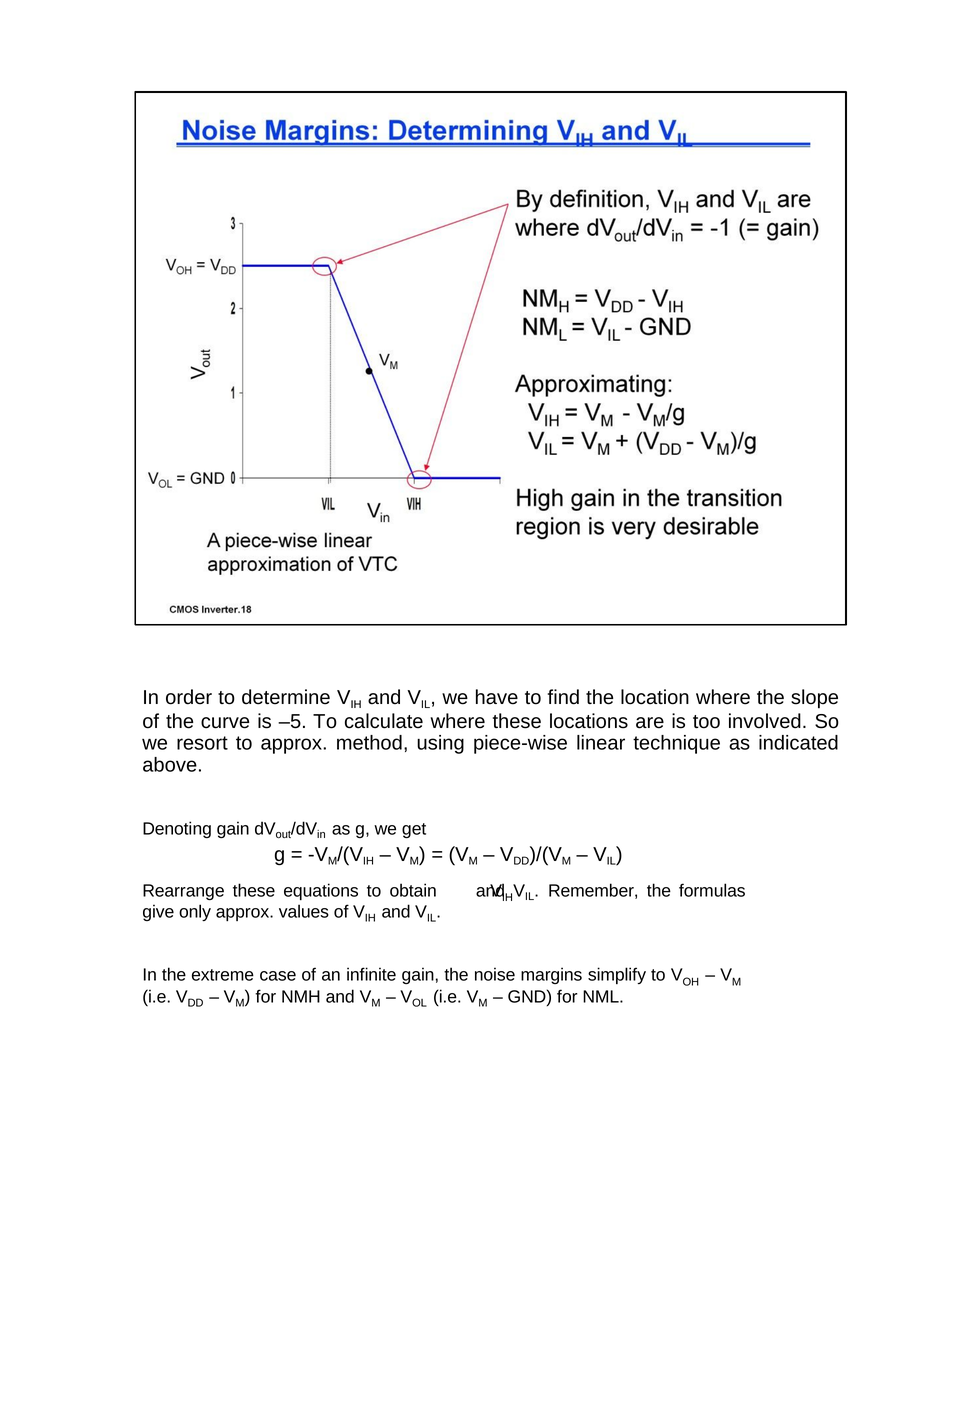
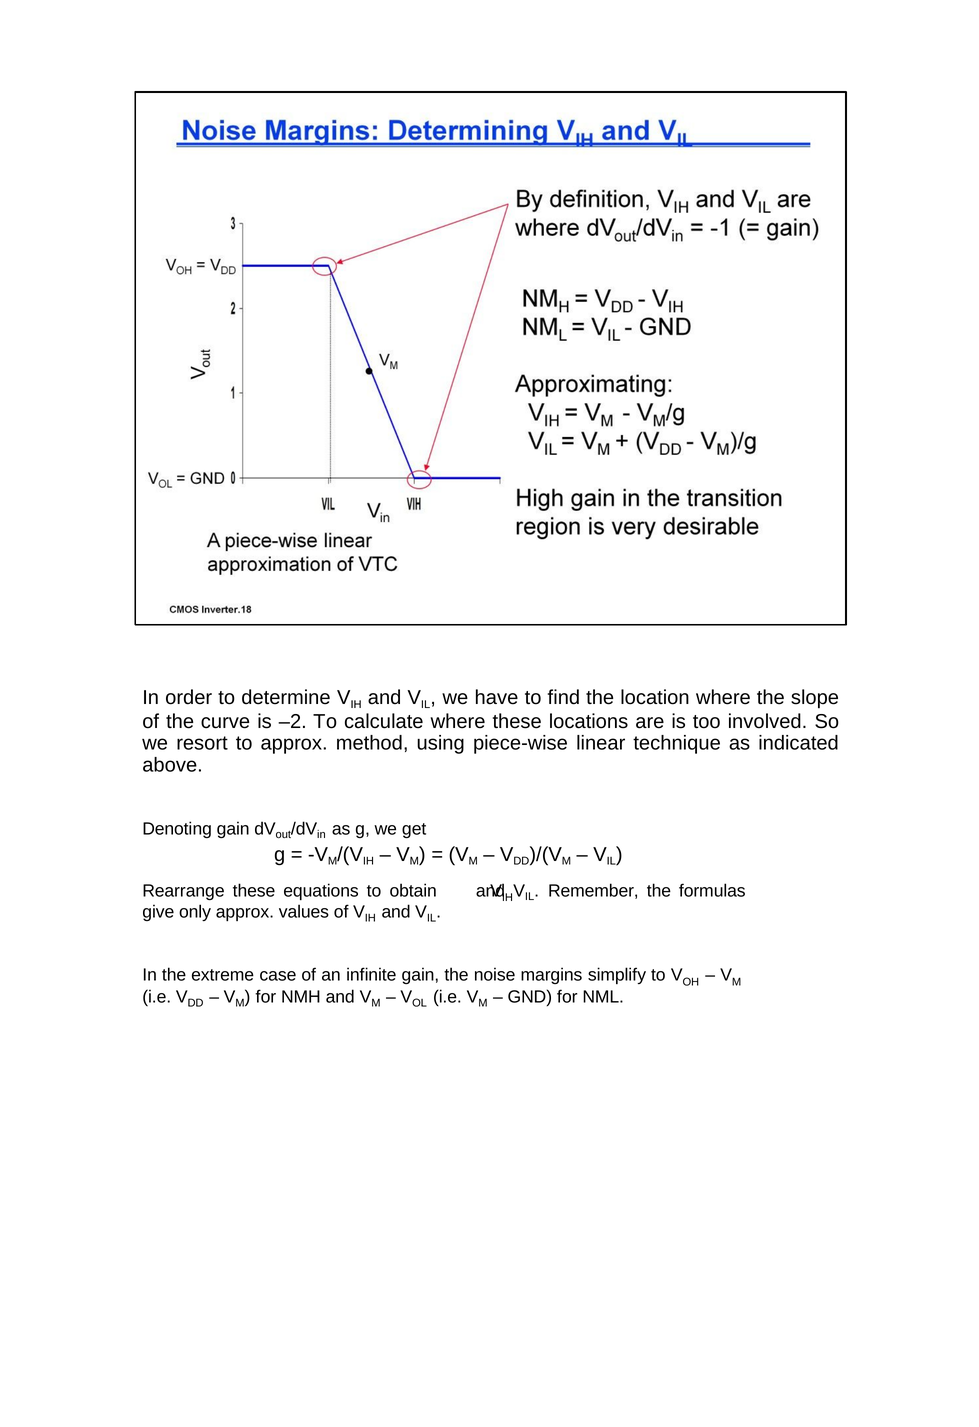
–5: –5 -> –2
